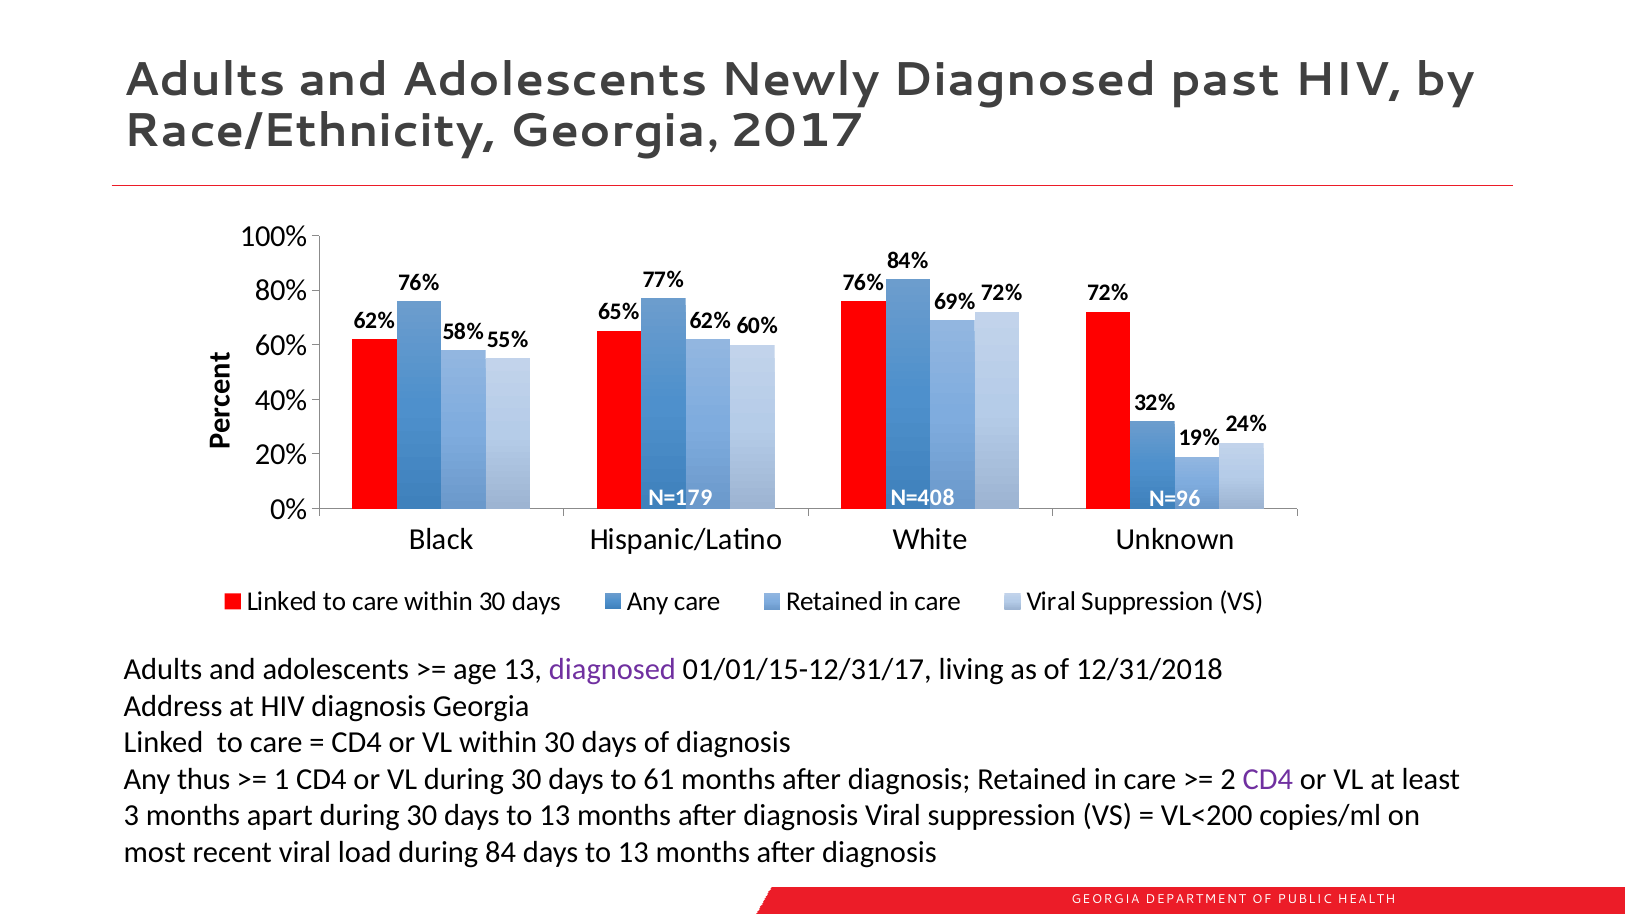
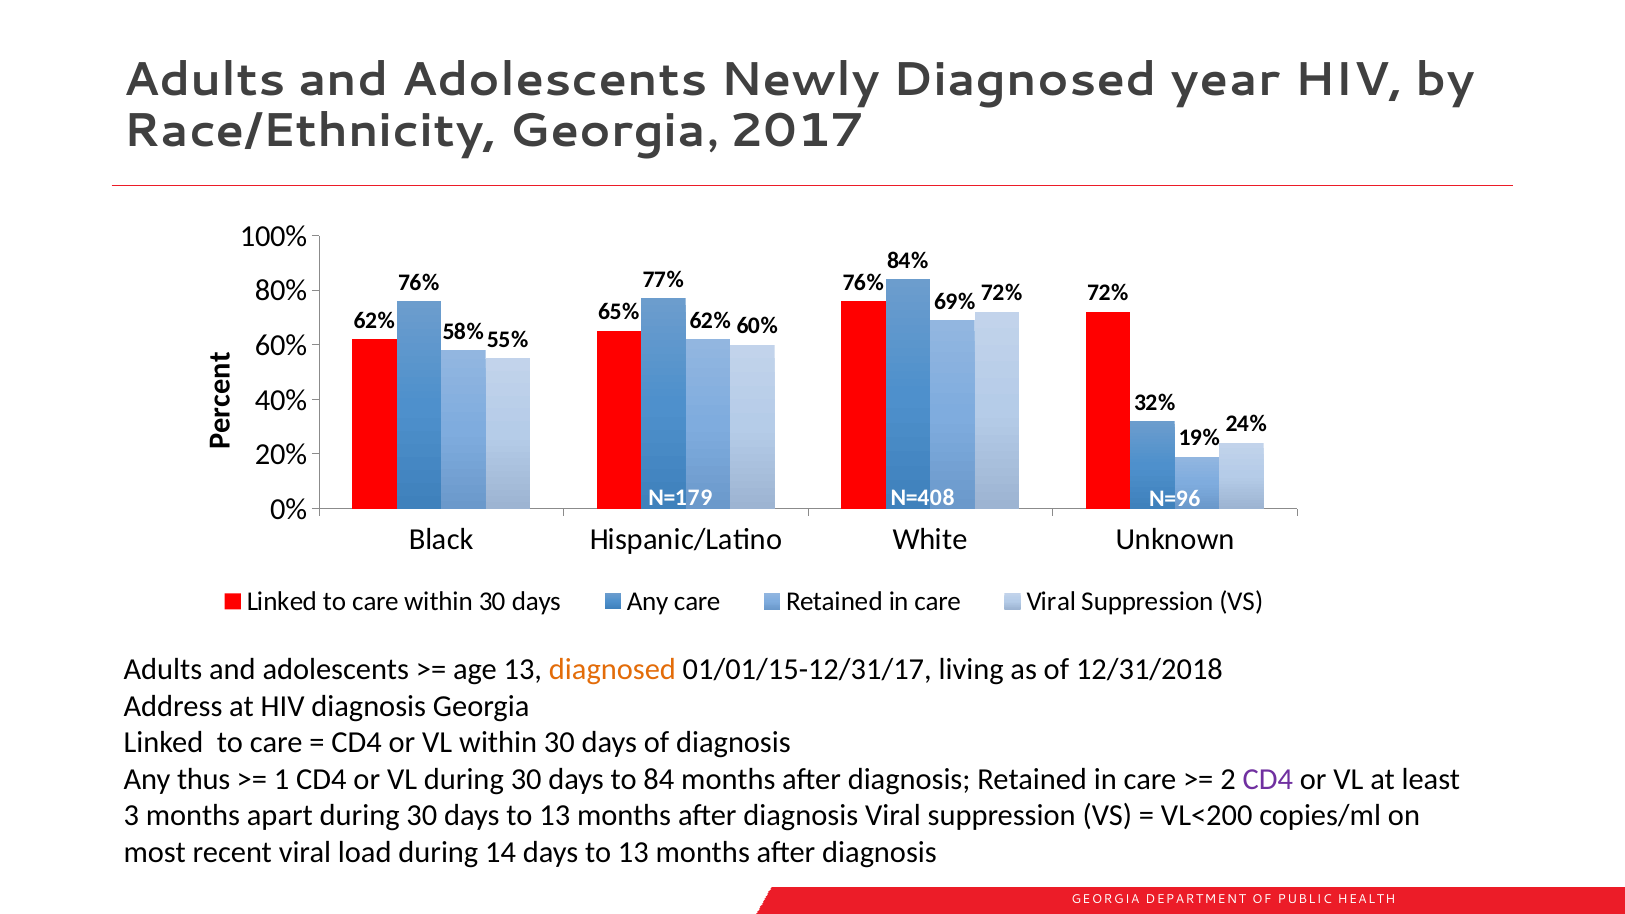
past: past -> year
diagnosed at (612, 670) colour: purple -> orange
61: 61 -> 84
84: 84 -> 14
